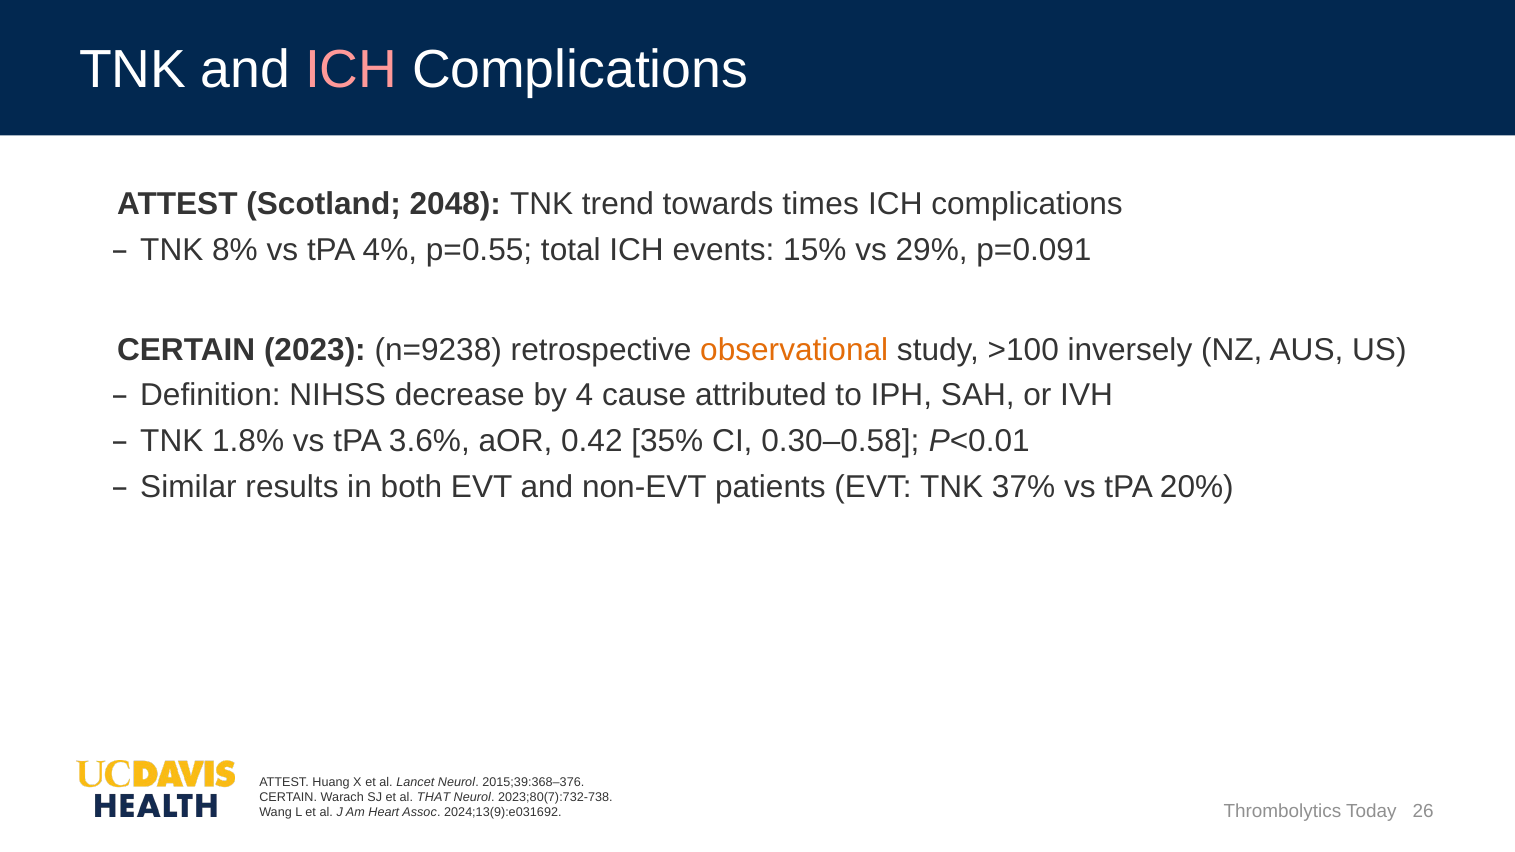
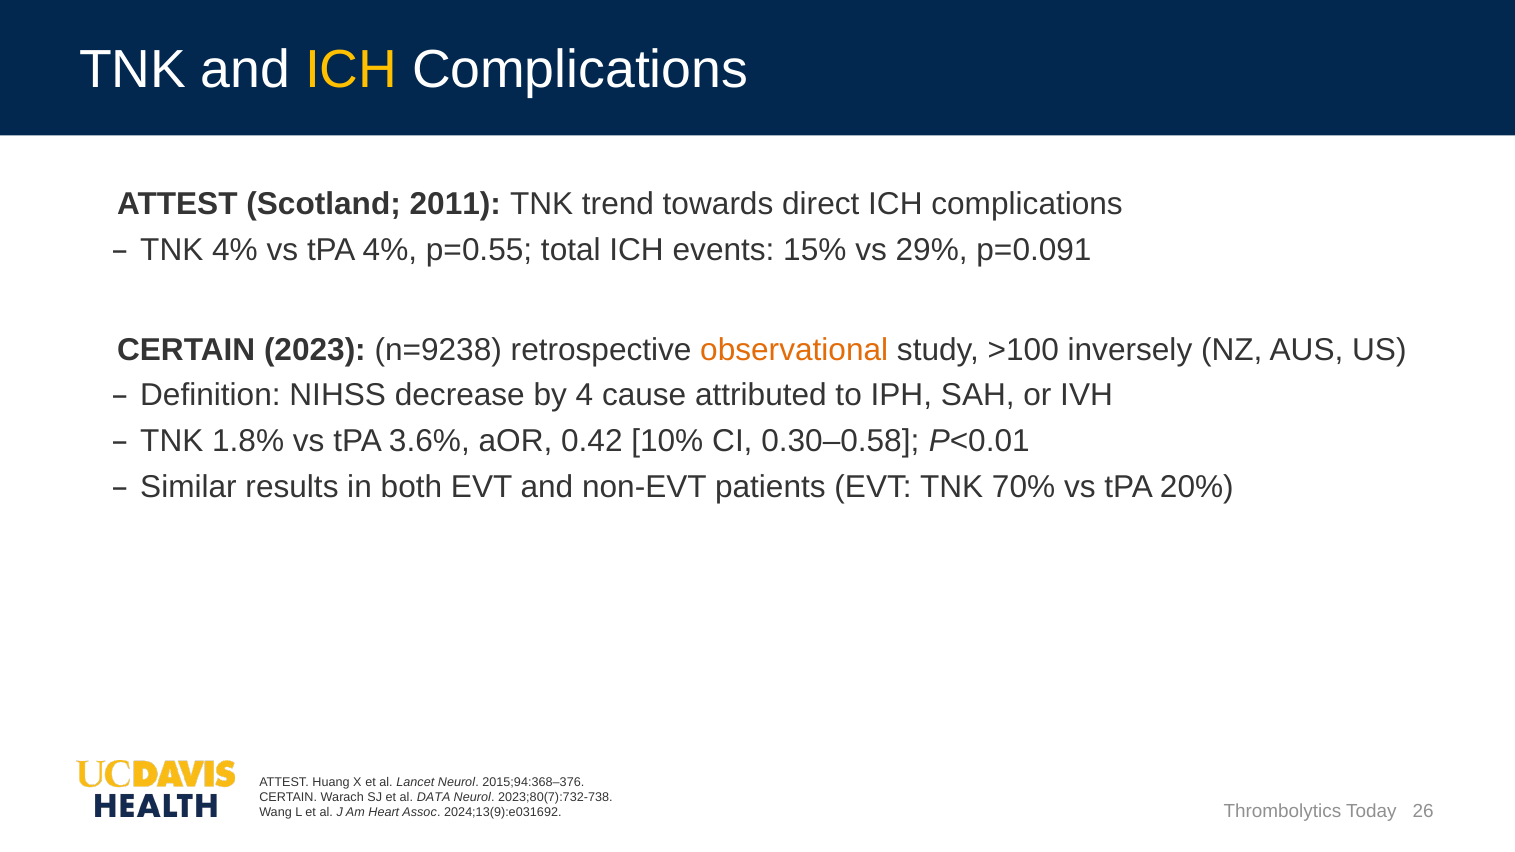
ICH at (351, 69) colour: pink -> yellow
2048: 2048 -> 2011
times: times -> direct
TNK 8%: 8% -> 4%
35%: 35% -> 10%
37%: 37% -> 70%
2015;39:368–376: 2015;39:368–376 -> 2015;94:368–376
THAT: THAT -> DATA
